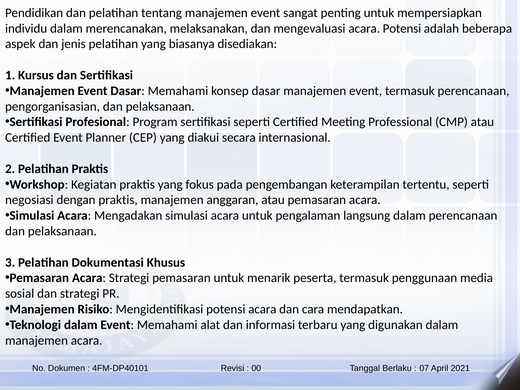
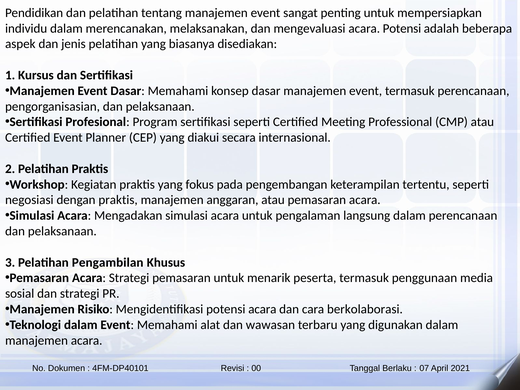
Dokumentasi: Dokumentasi -> Pengambilan
mendapatkan: mendapatkan -> berkolaborasi
informasi: informasi -> wawasan
